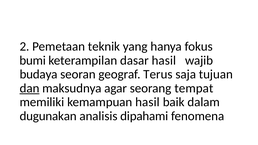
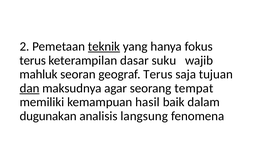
teknik underline: none -> present
bumi at (33, 60): bumi -> terus
dasar hasil: hasil -> suku
budaya: budaya -> mahluk
dipahami: dipahami -> langsung
